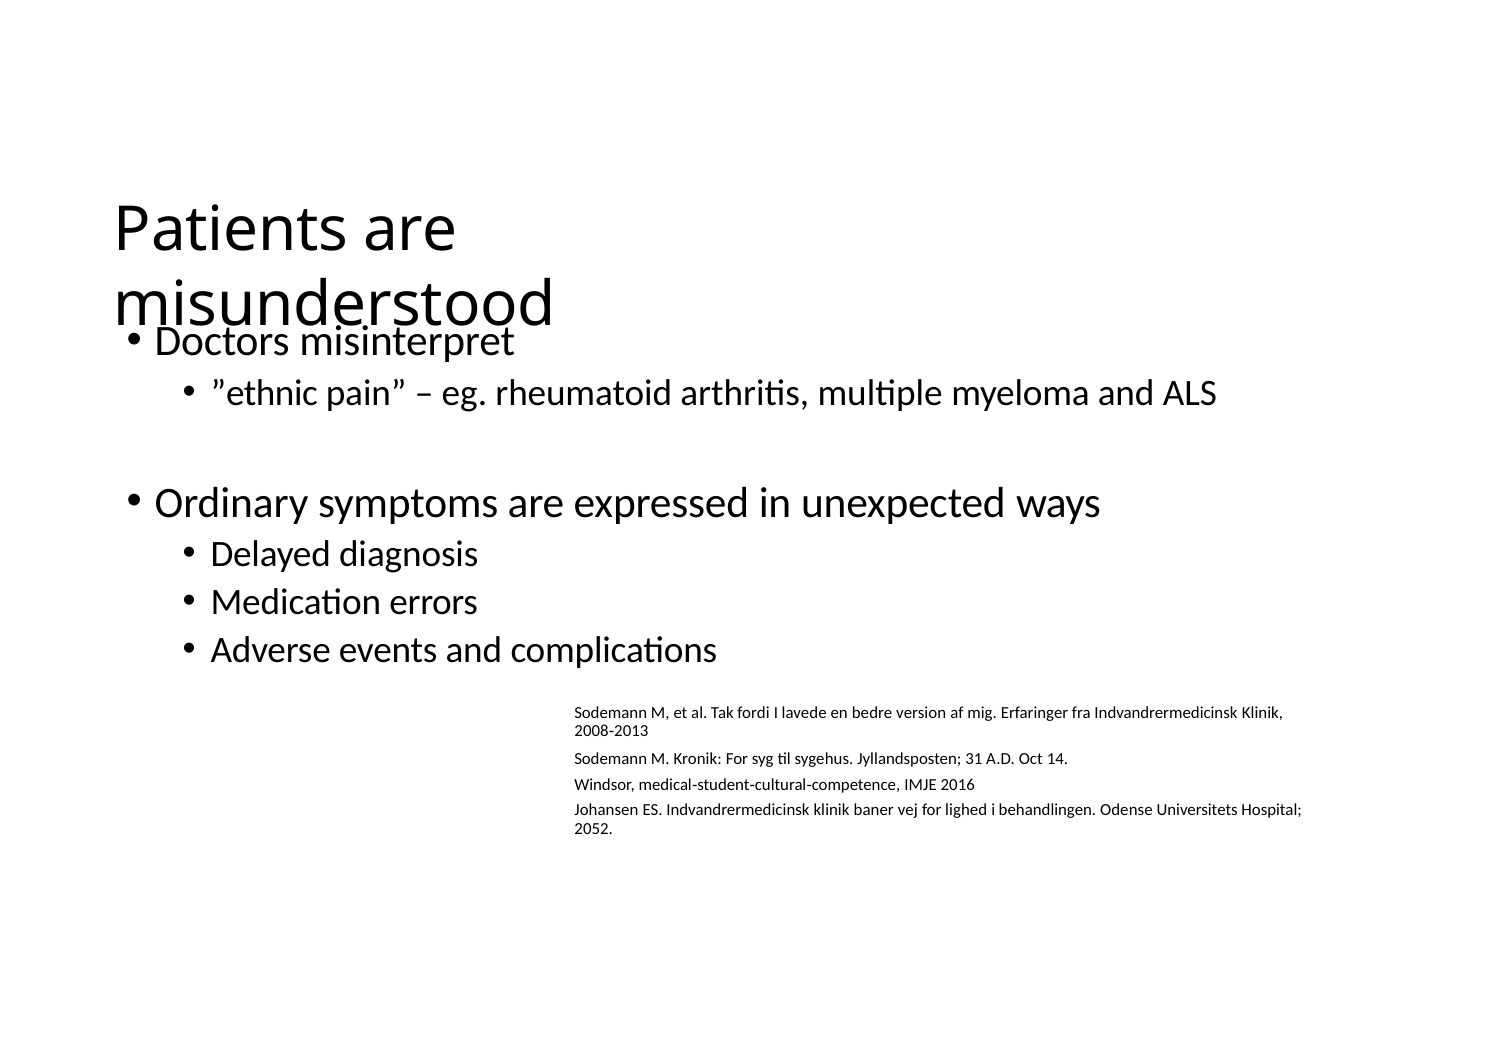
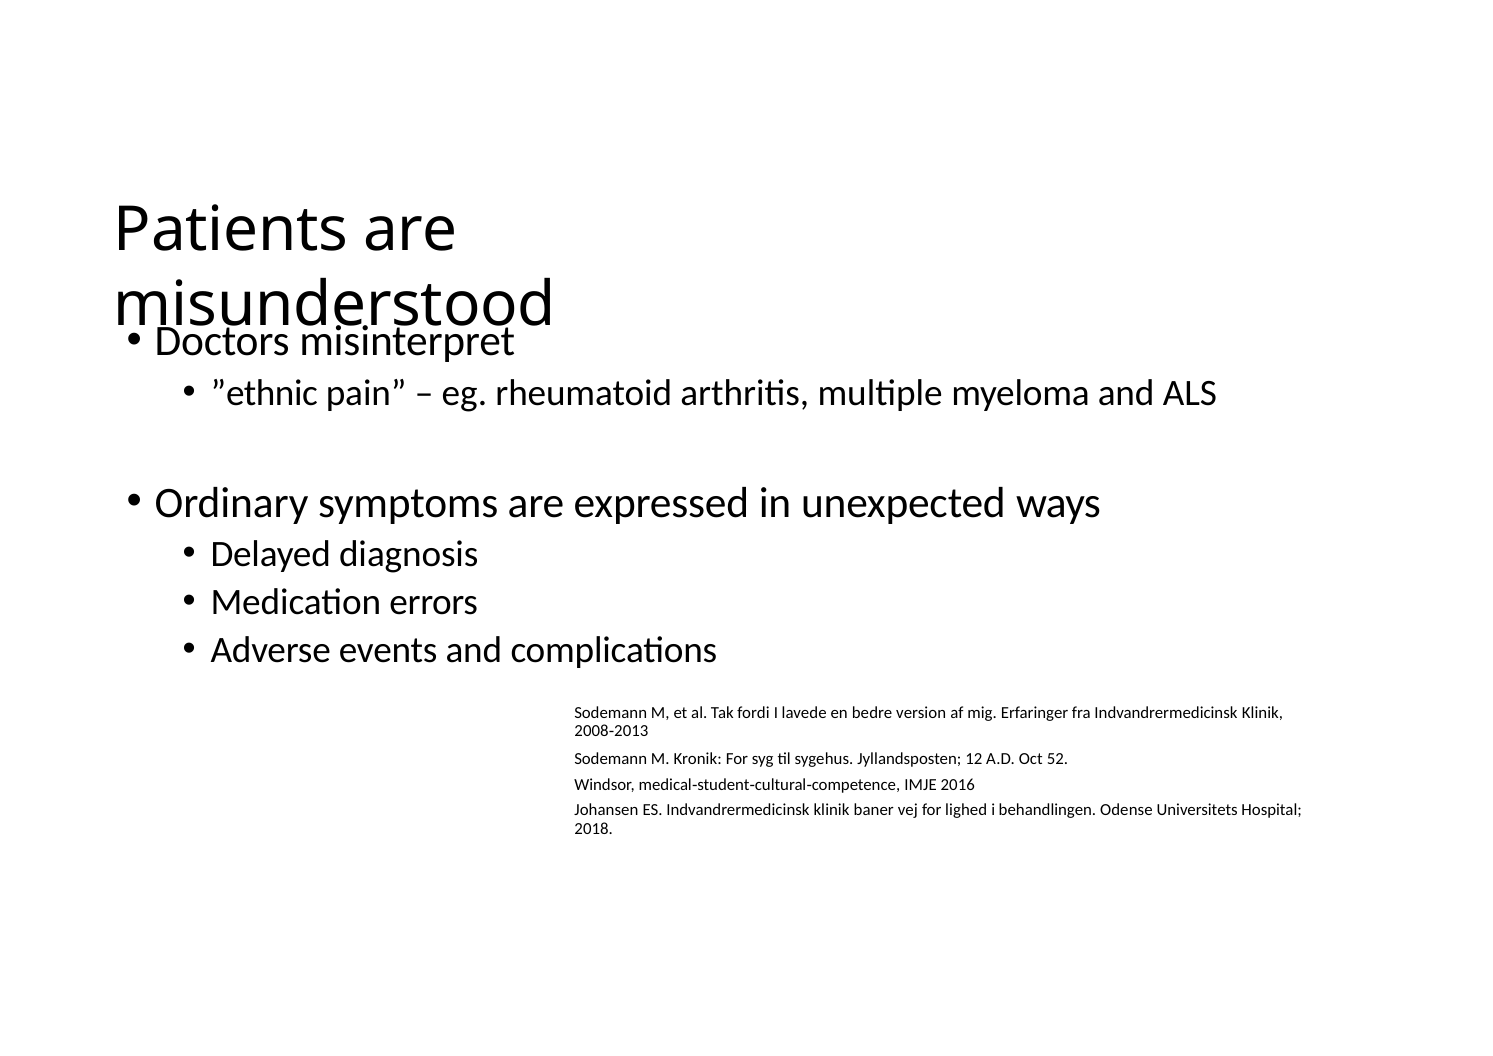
31: 31 -> 12
14: 14 -> 52
2052: 2052 -> 2018
